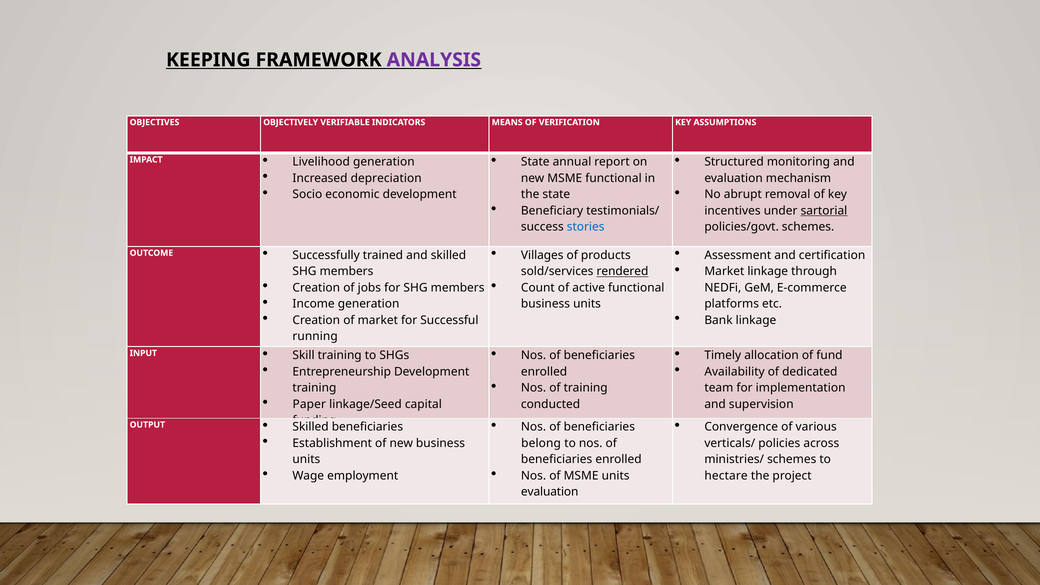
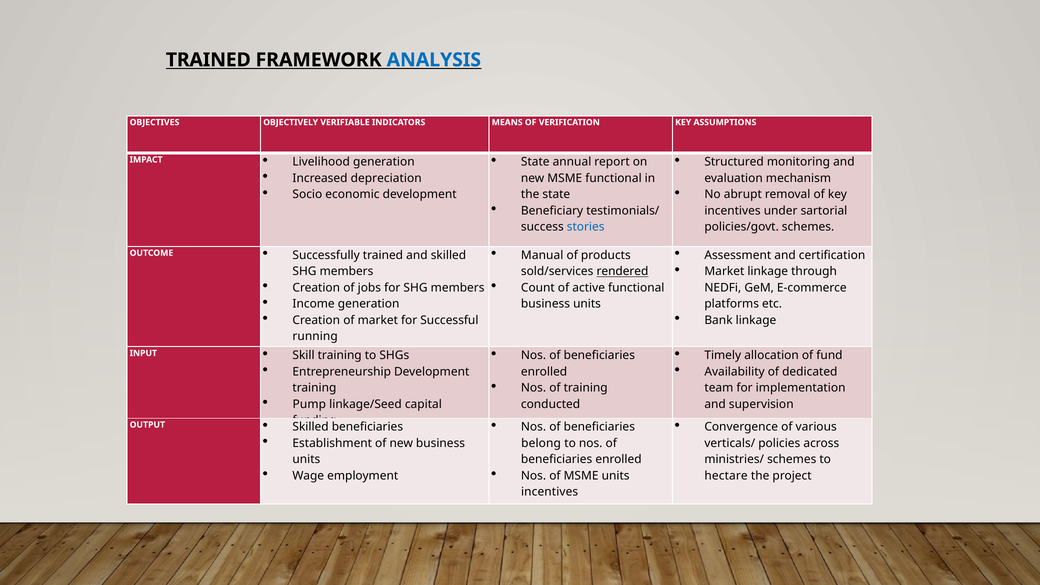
KEEPING at (208, 60): KEEPING -> TRAINED
ANALYSIS colour: purple -> blue
sartorial underline: present -> none
Villages: Villages -> Manual
Paper: Paper -> Pump
evaluation at (550, 492): evaluation -> incentives
